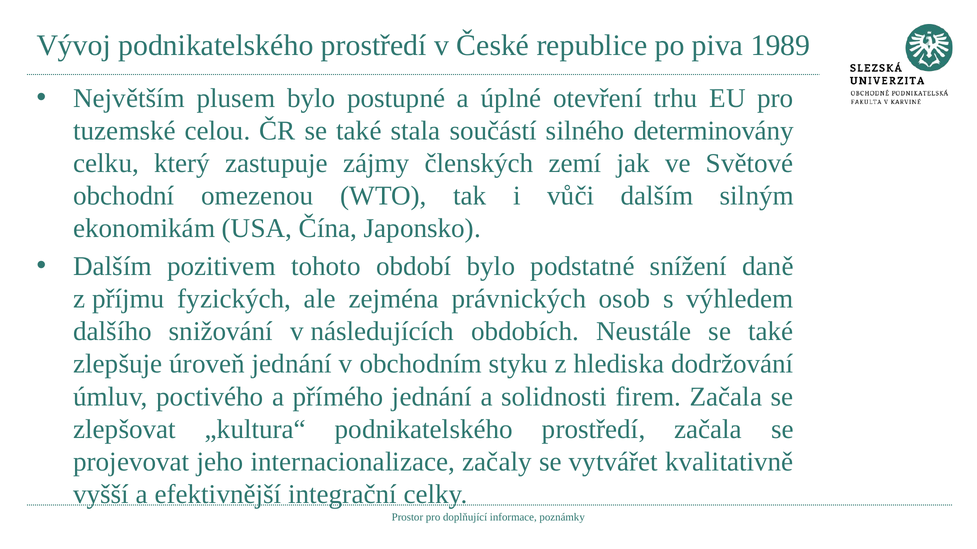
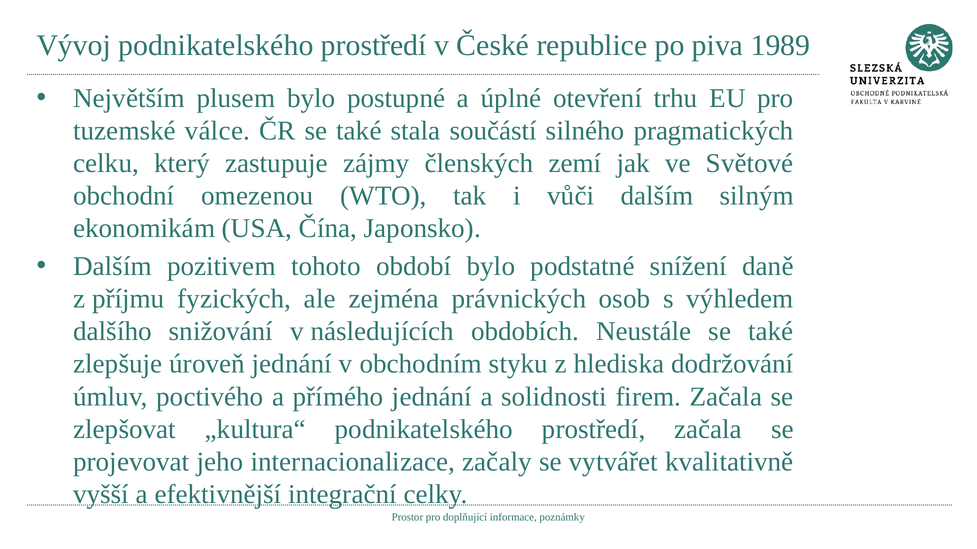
celou: celou -> válce
determinovány: determinovány -> pragmatických
